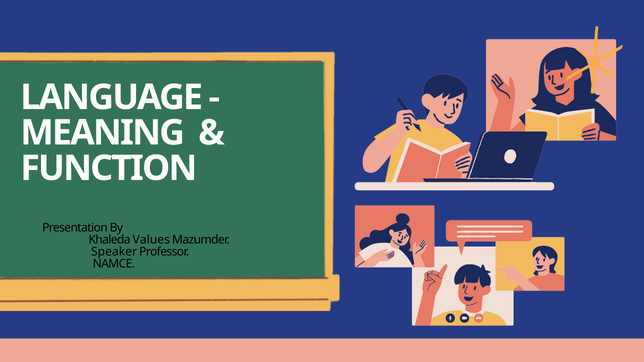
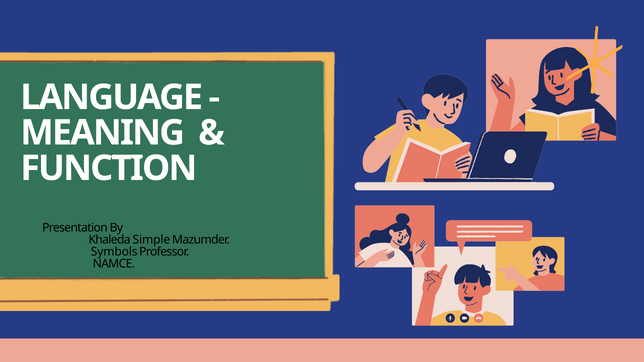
Values: Values -> Simple
Speaker: Speaker -> Symbols
